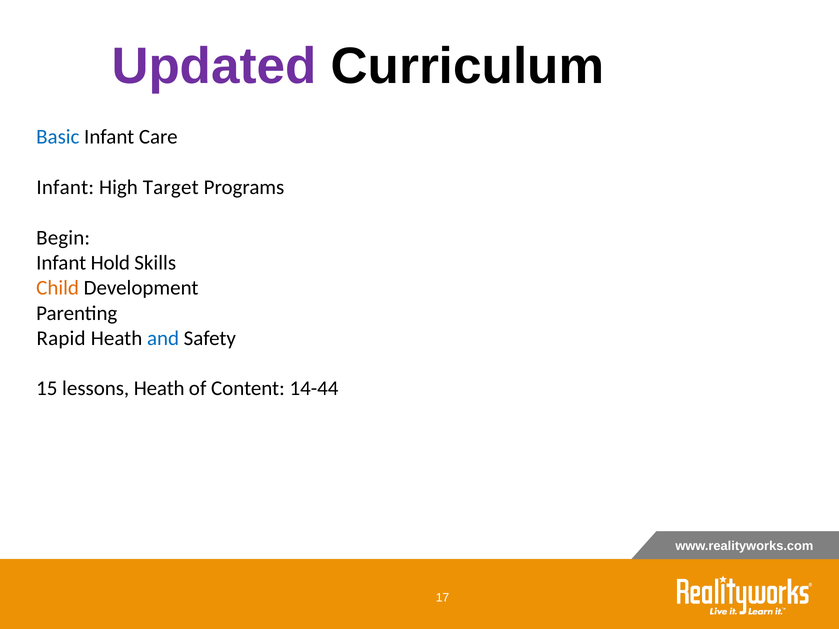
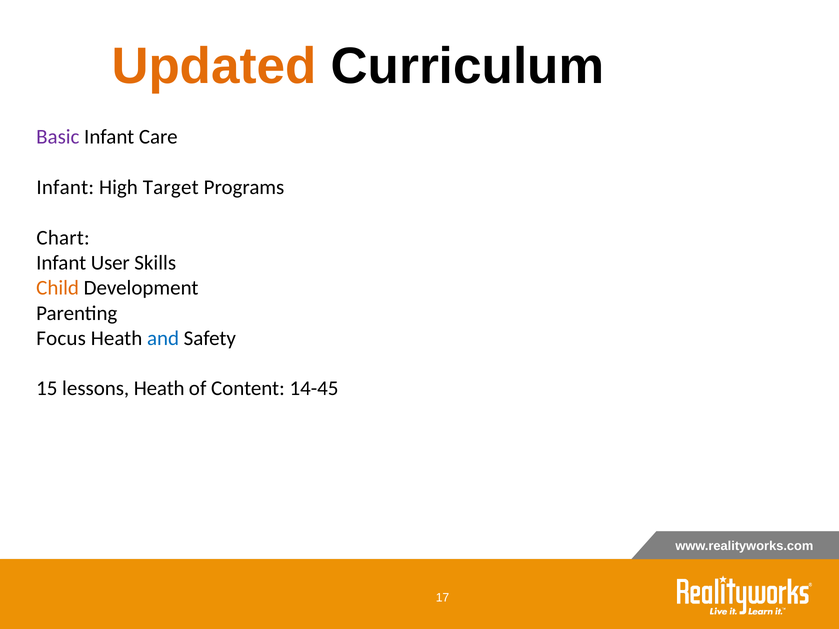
Updated colour: purple -> orange
Basic colour: blue -> purple
Begin: Begin -> Chart
Hold: Hold -> User
Rapid: Rapid -> Focus
14-44: 14-44 -> 14-45
